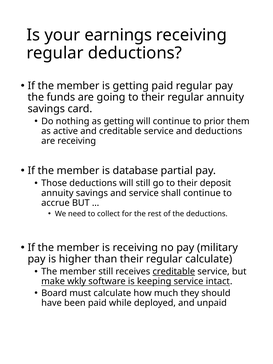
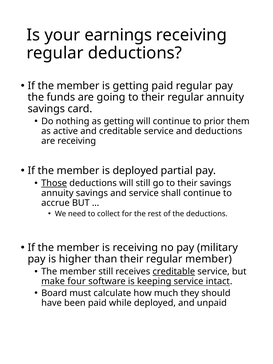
is database: database -> deployed
Those underline: none -> present
their deposit: deposit -> savings
regular calculate: calculate -> member
wkly: wkly -> four
